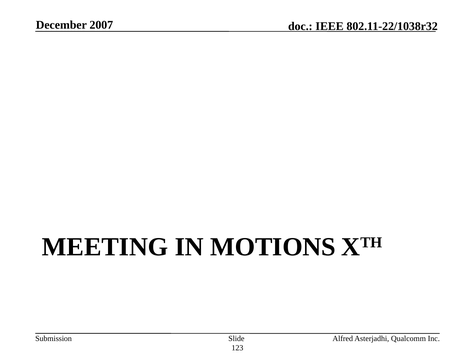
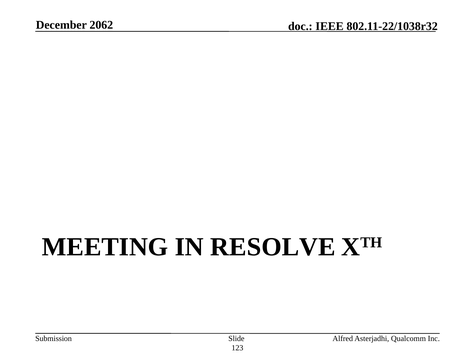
2007: 2007 -> 2062
MOTIONS: MOTIONS -> RESOLVE
